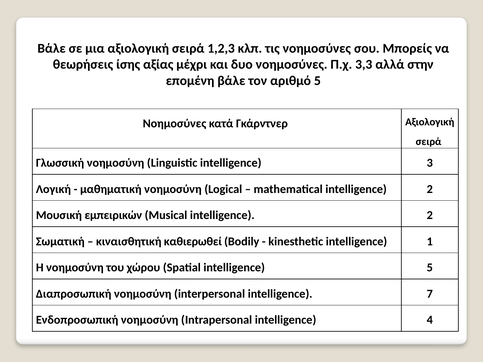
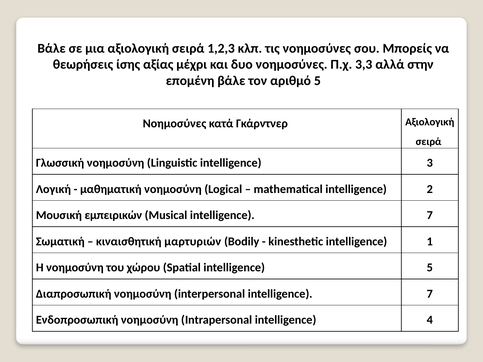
Musical intelligence 2: 2 -> 7
καθιερωθεί: καθιερωθεί -> μαρτυριών
